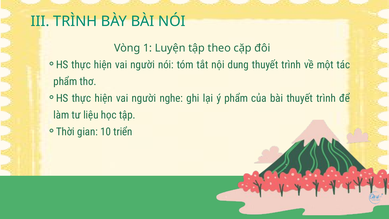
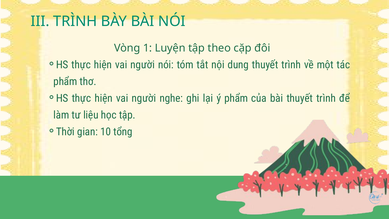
triển: triển -> tổng
